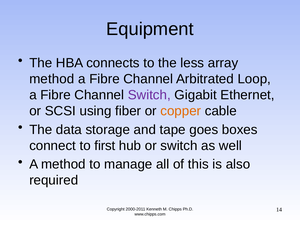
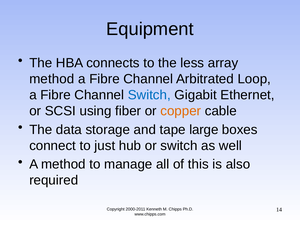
Switch at (149, 95) colour: purple -> blue
goes: goes -> large
first: first -> just
